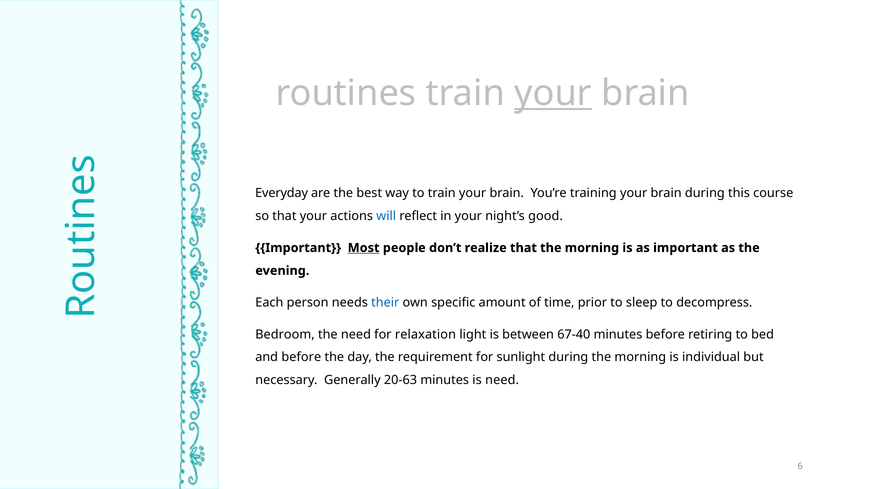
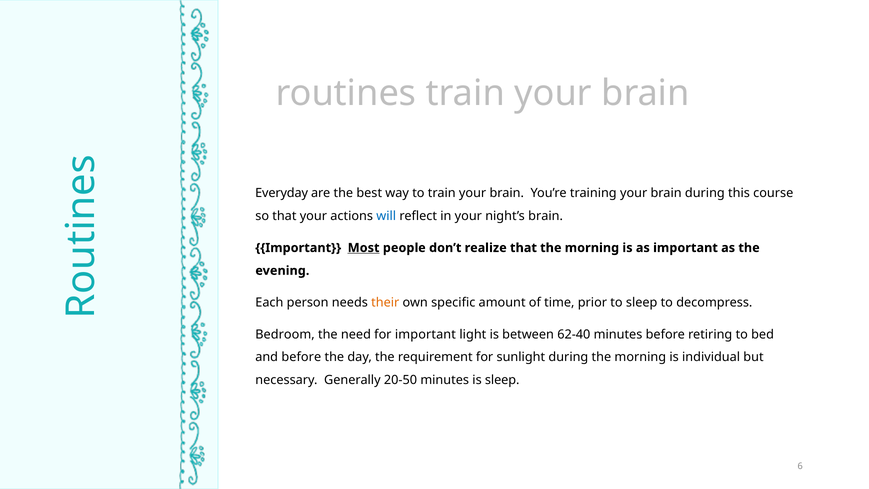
your at (553, 93) underline: present -> none
night’s good: good -> brain
their colour: blue -> orange
for relaxation: relaxation -> important
67-40: 67-40 -> 62-40
20-63: 20-63 -> 20-50
is need: need -> sleep
